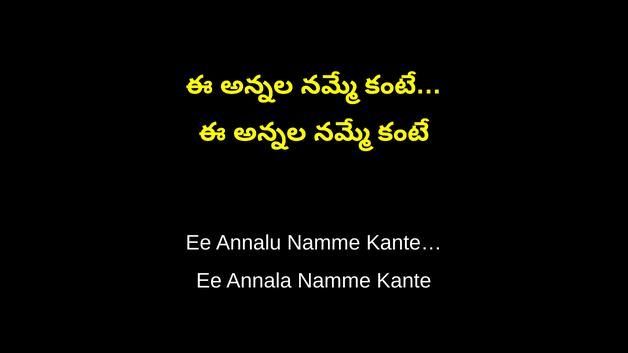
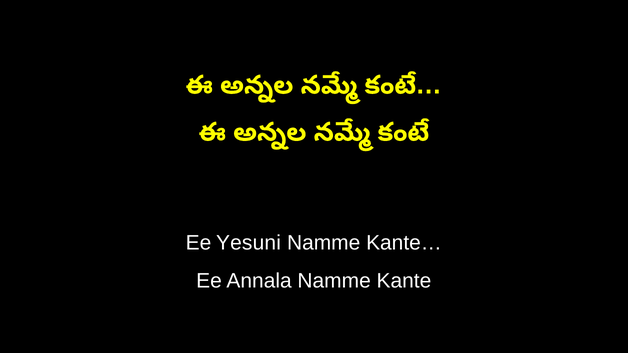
Annalu: Annalu -> Yesuni
